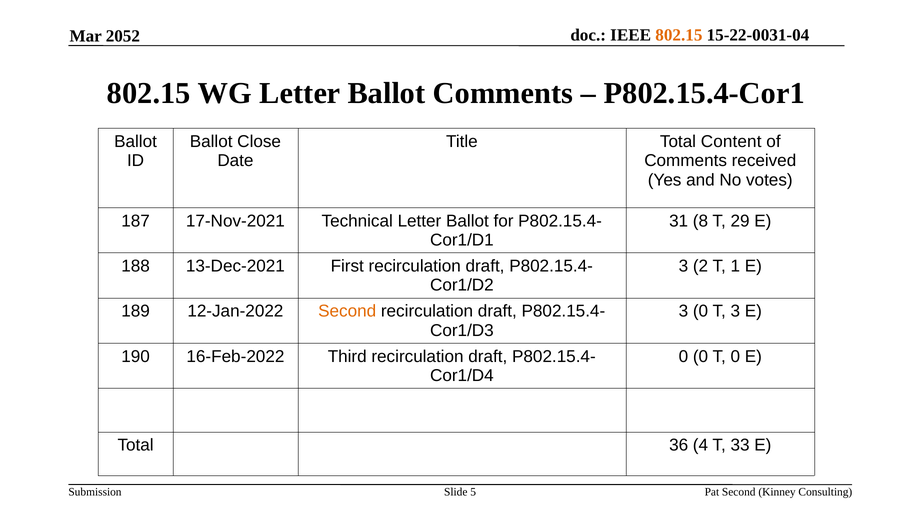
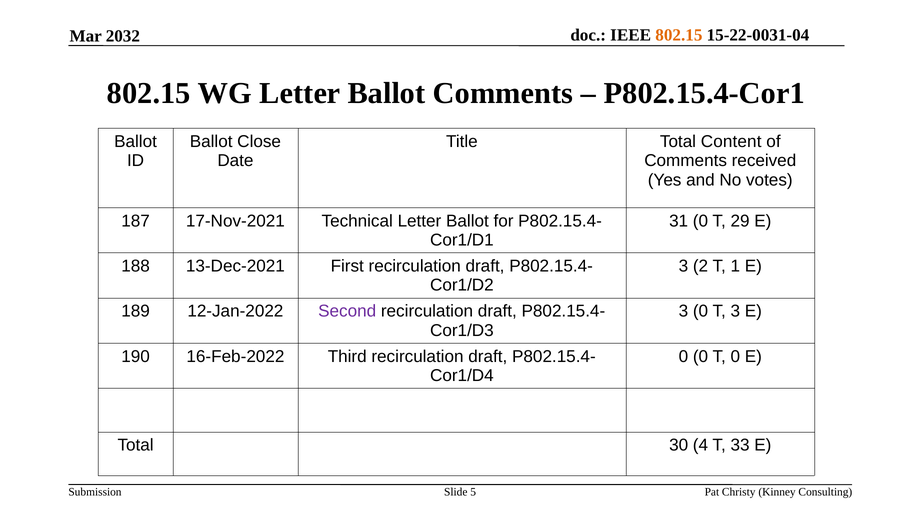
2052: 2052 -> 2032
31 8: 8 -> 0
Second at (347, 312) colour: orange -> purple
36: 36 -> 30
Pat Second: Second -> Christy
